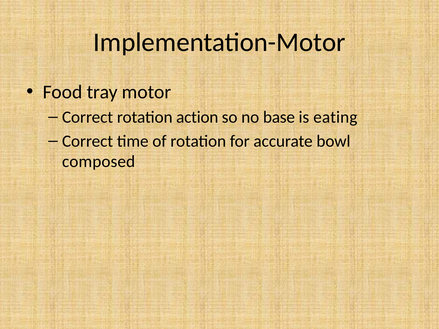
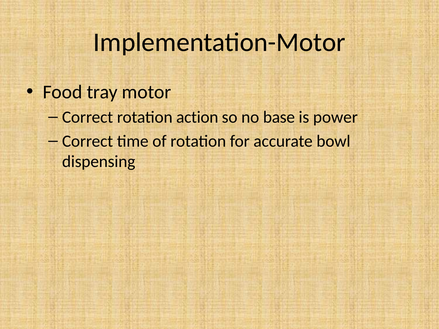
eating: eating -> power
composed: composed -> dispensing
